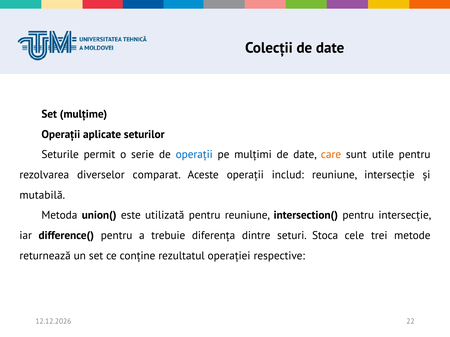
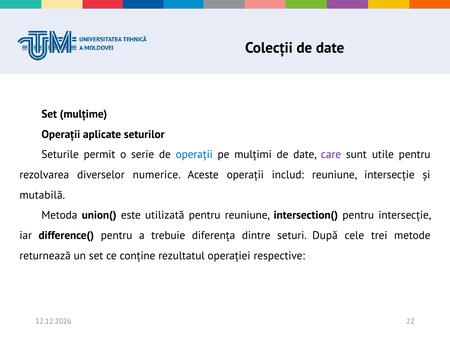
care colour: orange -> purple
comparat: comparat -> numerice
Stoca: Stoca -> După
